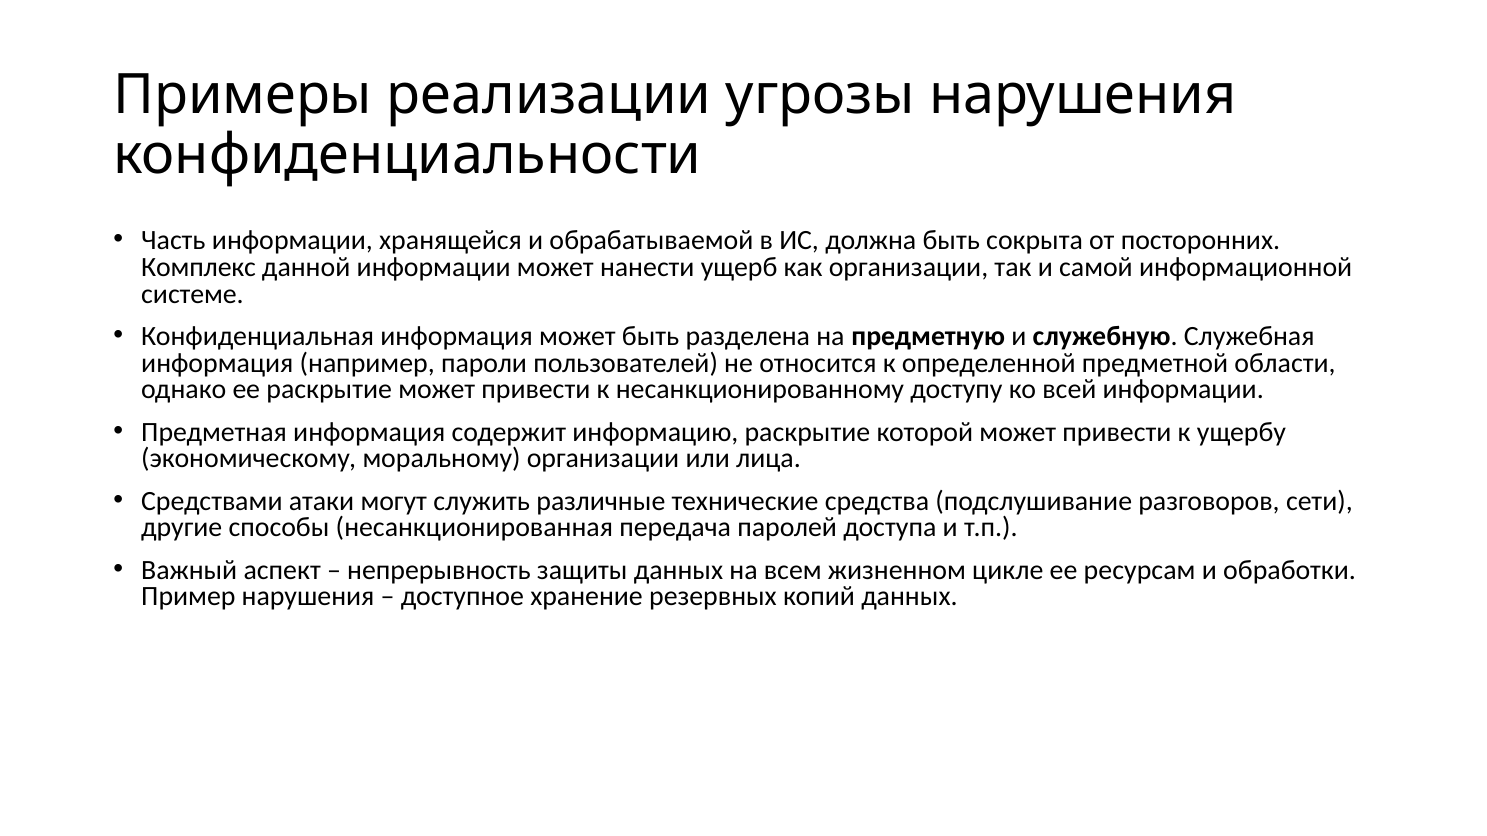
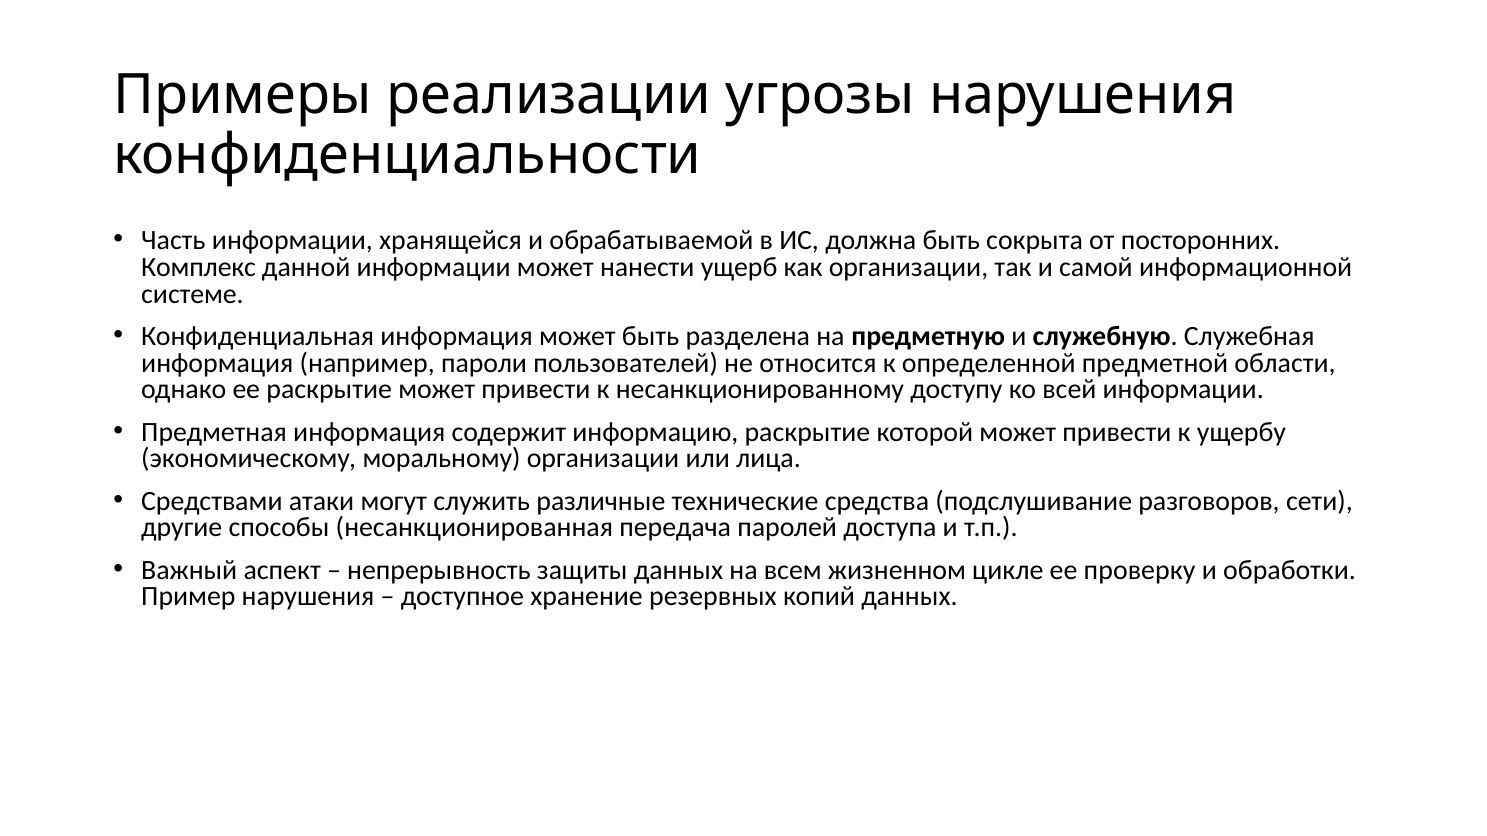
ресурсам: ресурсам -> проверку
